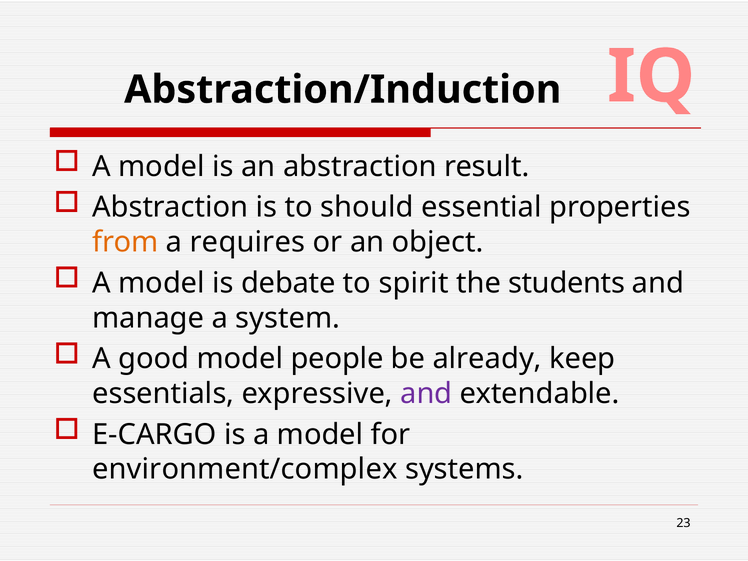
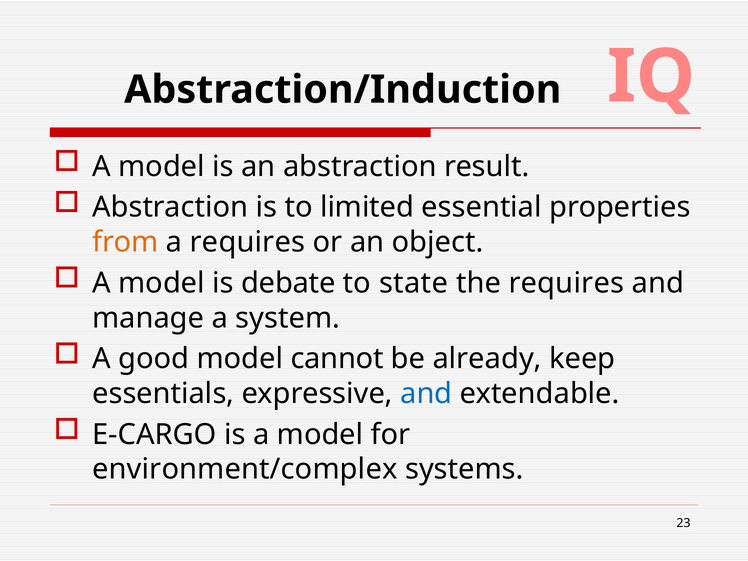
should: should -> limited
spirit: spirit -> state
the students: students -> requires
people: people -> cannot
and at (426, 394) colour: purple -> blue
